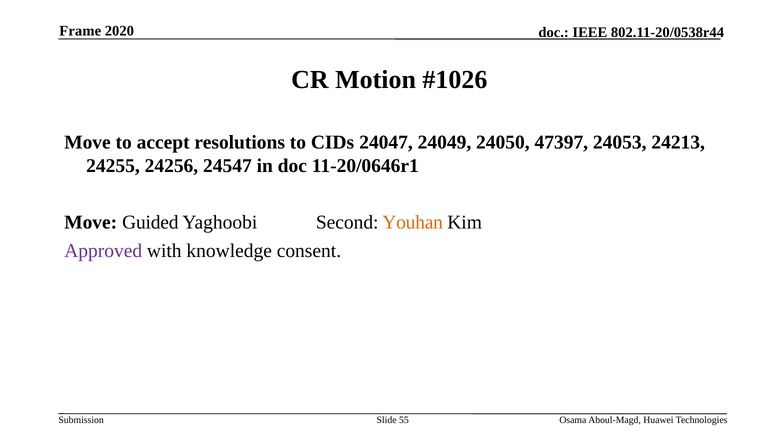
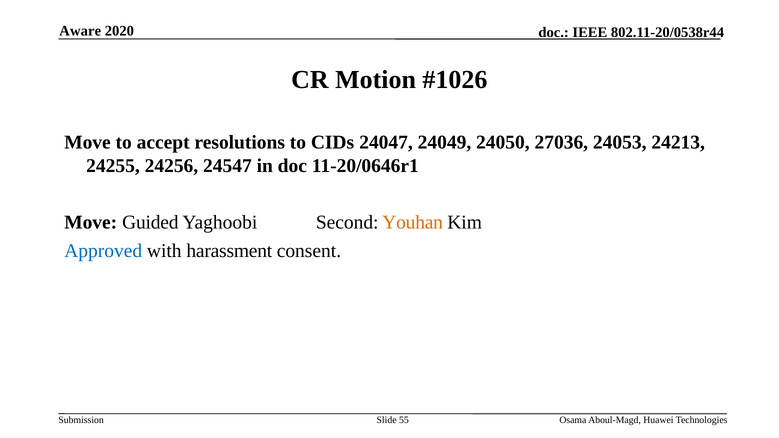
Frame: Frame -> Aware
47397: 47397 -> 27036
Approved colour: purple -> blue
knowledge: knowledge -> harassment
